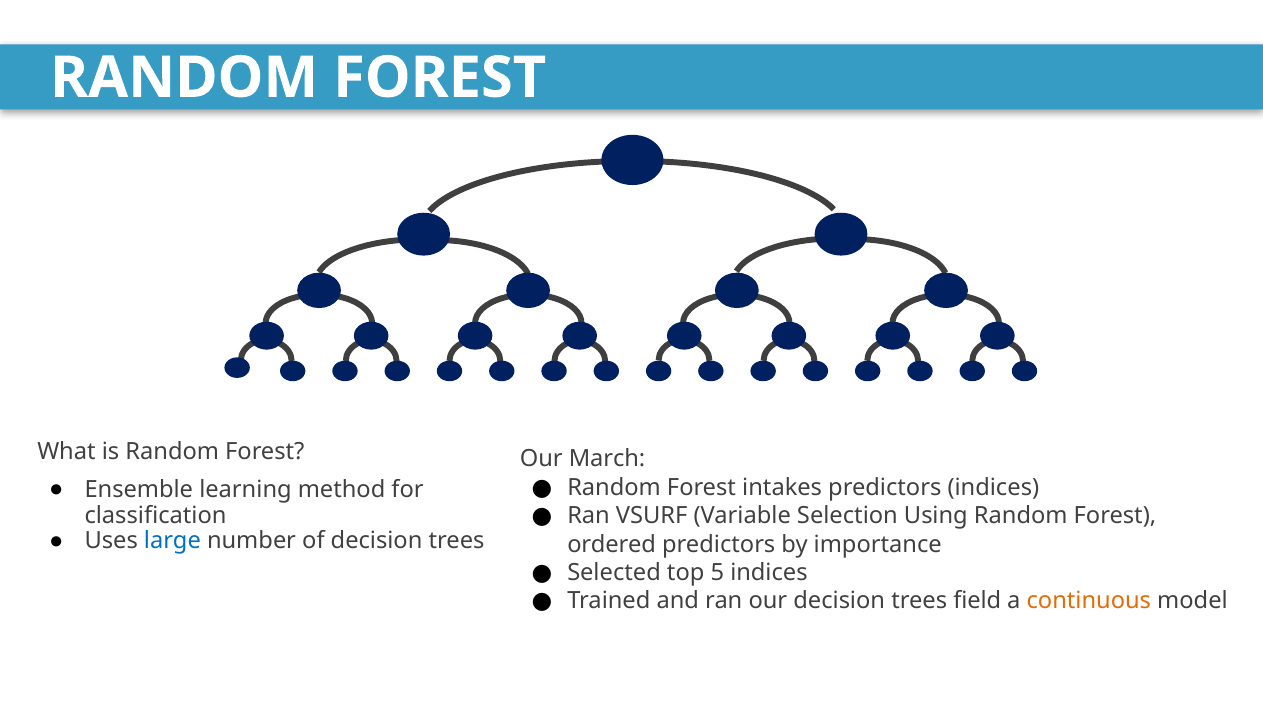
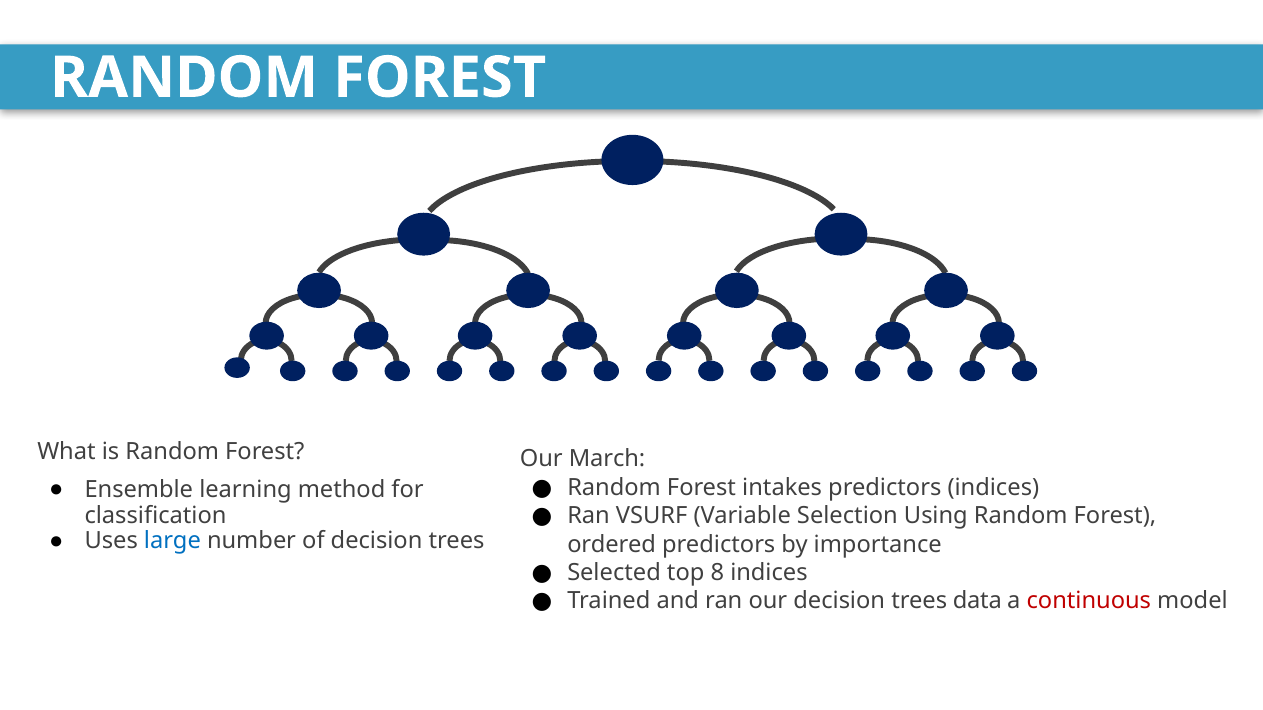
5: 5 -> 8
field: field -> data
continuous colour: orange -> red
